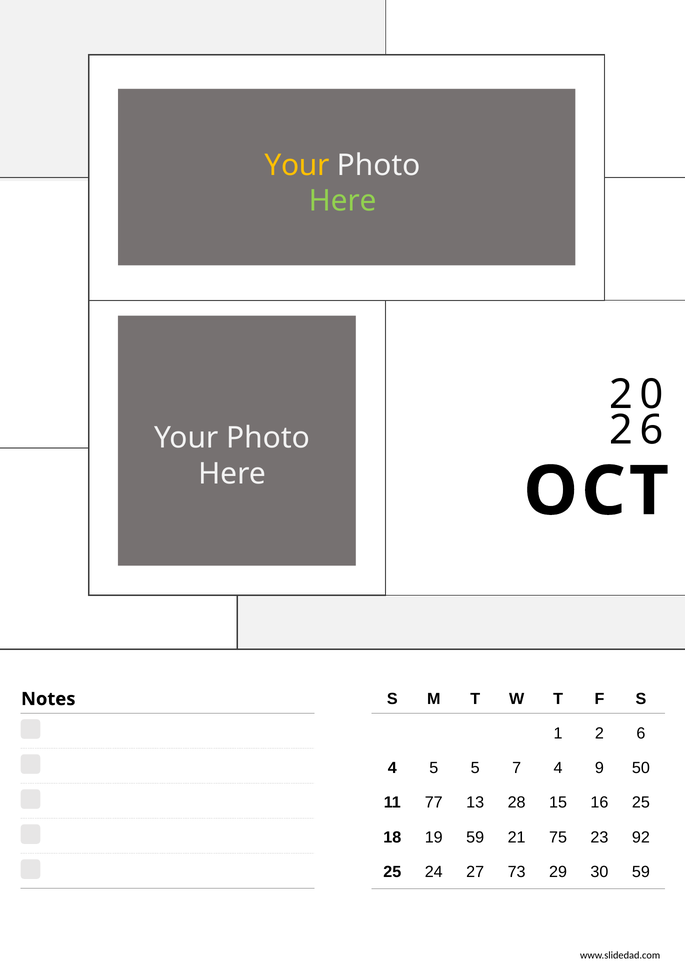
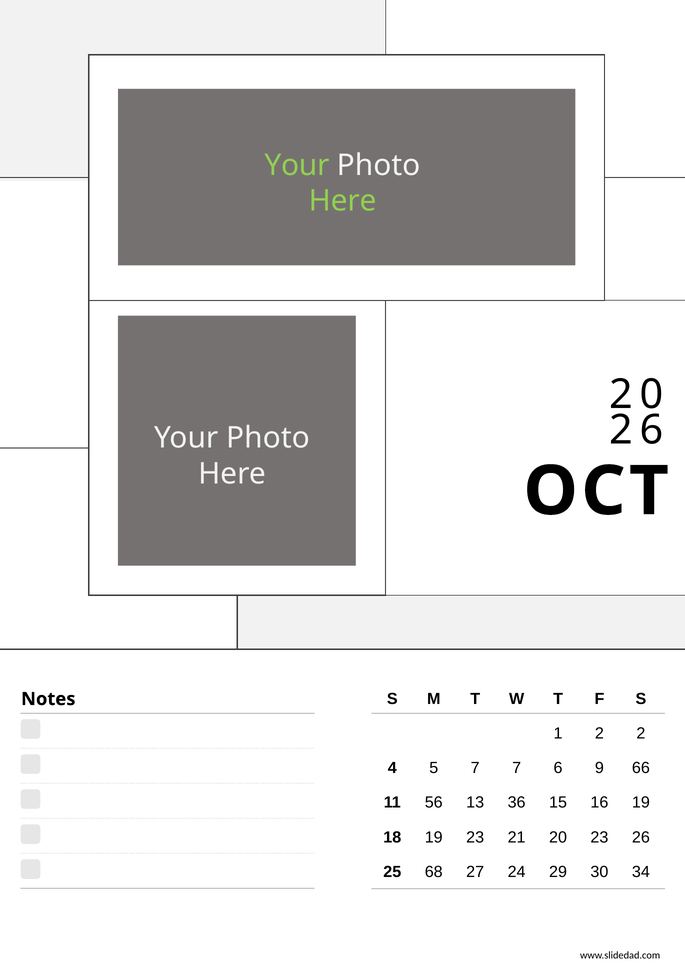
Your at (297, 165) colour: yellow -> light green
2 6: 6 -> 2
5 5: 5 -> 7
7 4: 4 -> 6
50: 50 -> 66
77: 77 -> 56
28: 28 -> 36
16 25: 25 -> 19
19 59: 59 -> 23
21 75: 75 -> 20
23 92: 92 -> 26
24: 24 -> 68
73: 73 -> 24
30 59: 59 -> 34
